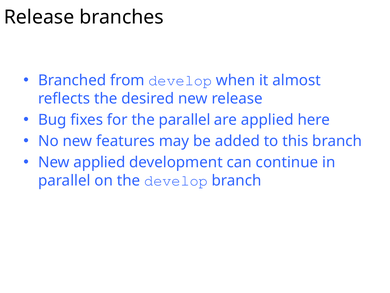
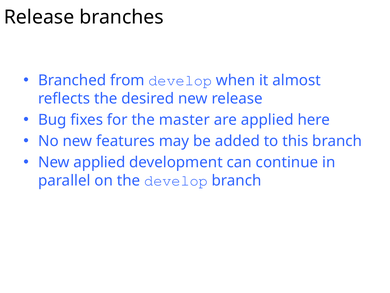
the parallel: parallel -> master
